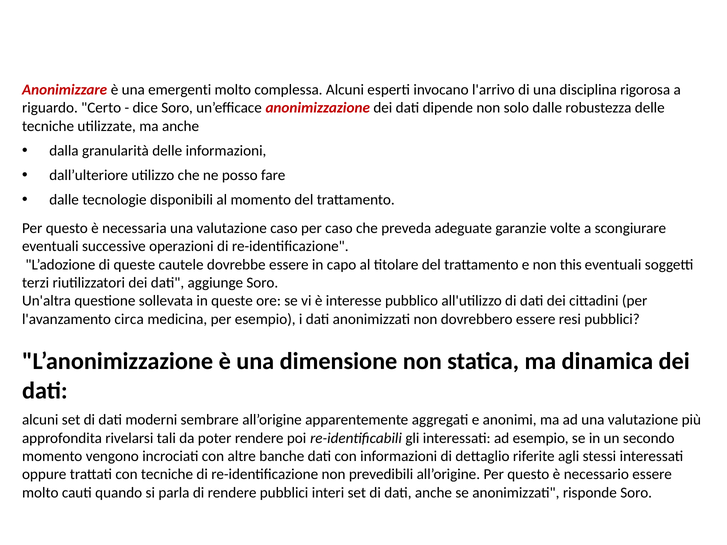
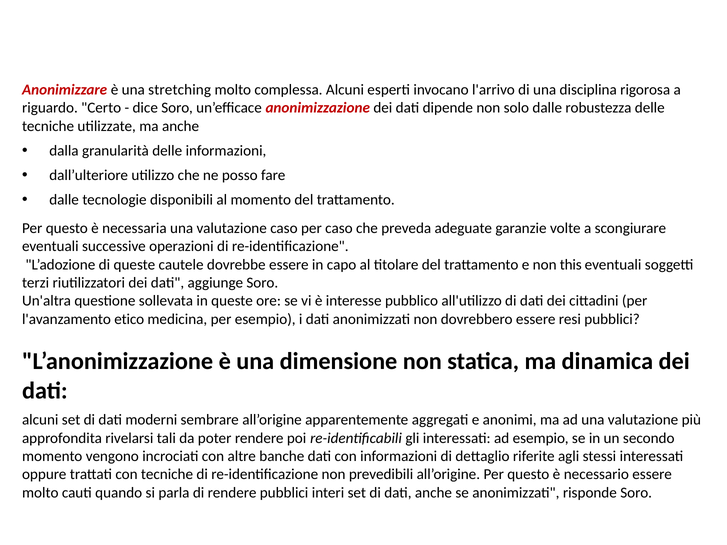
emergenti: emergenti -> stretching
circa: circa -> etico
